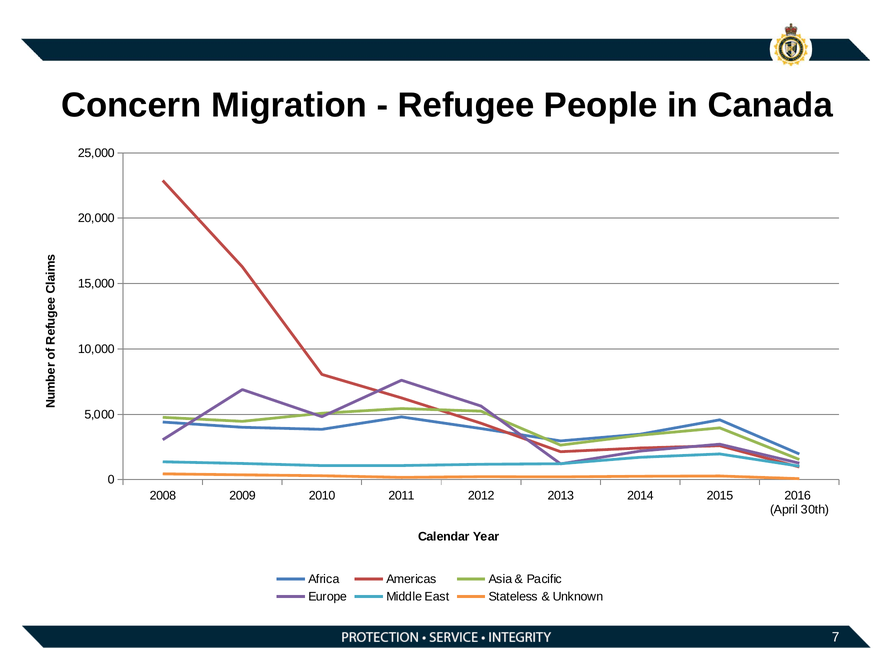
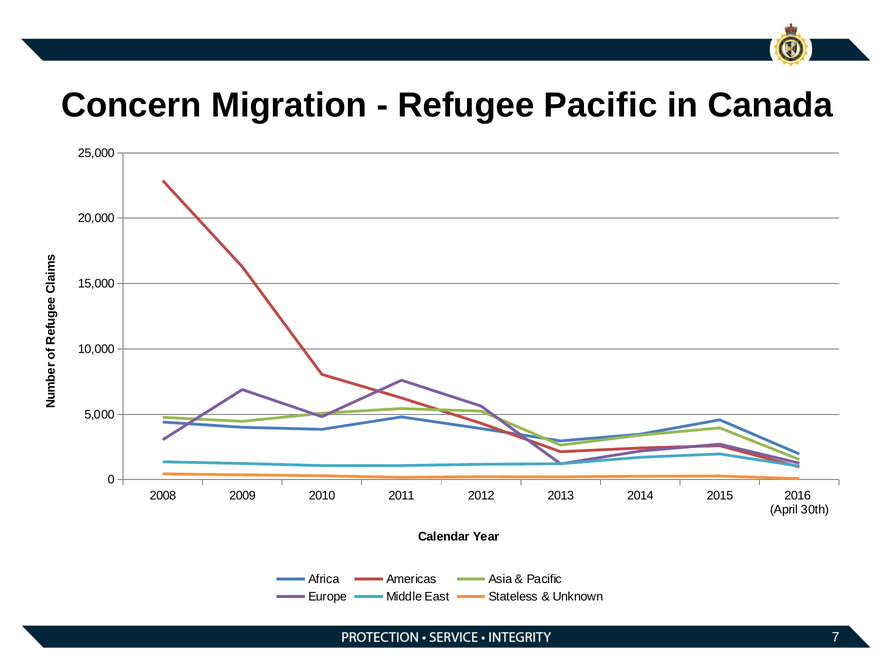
Refugee People: People -> Pacific
